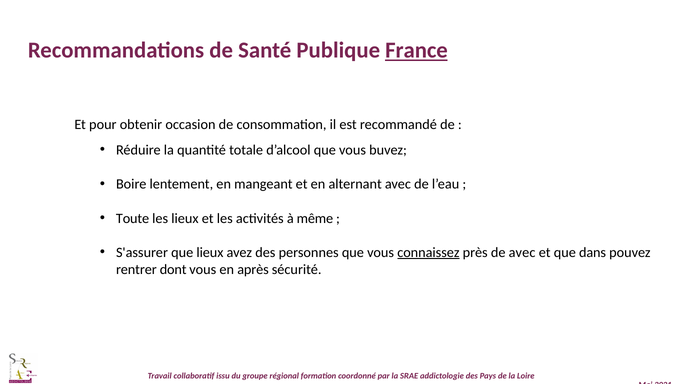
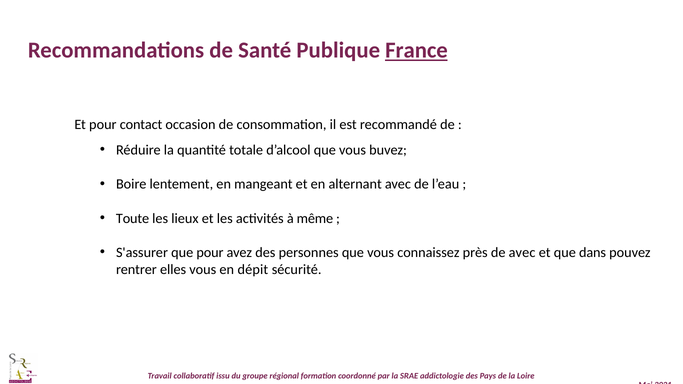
obtenir: obtenir -> contact
que lieux: lieux -> pour
connaissez underline: present -> none
dont: dont -> elles
après: après -> dépit
